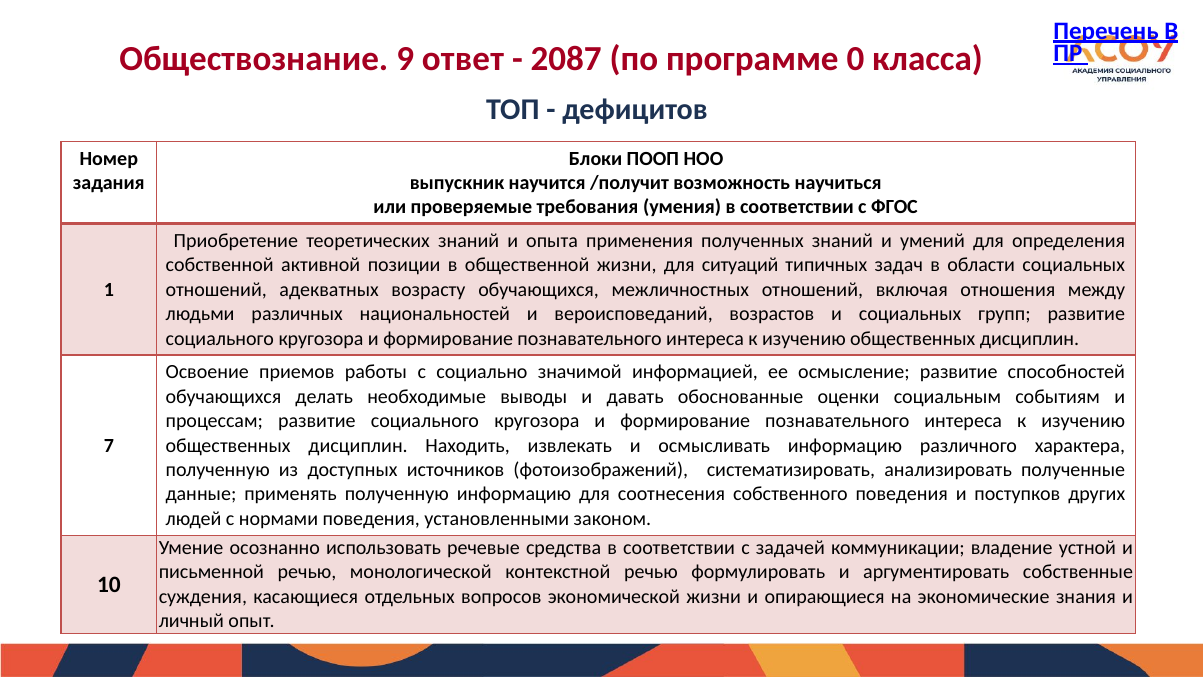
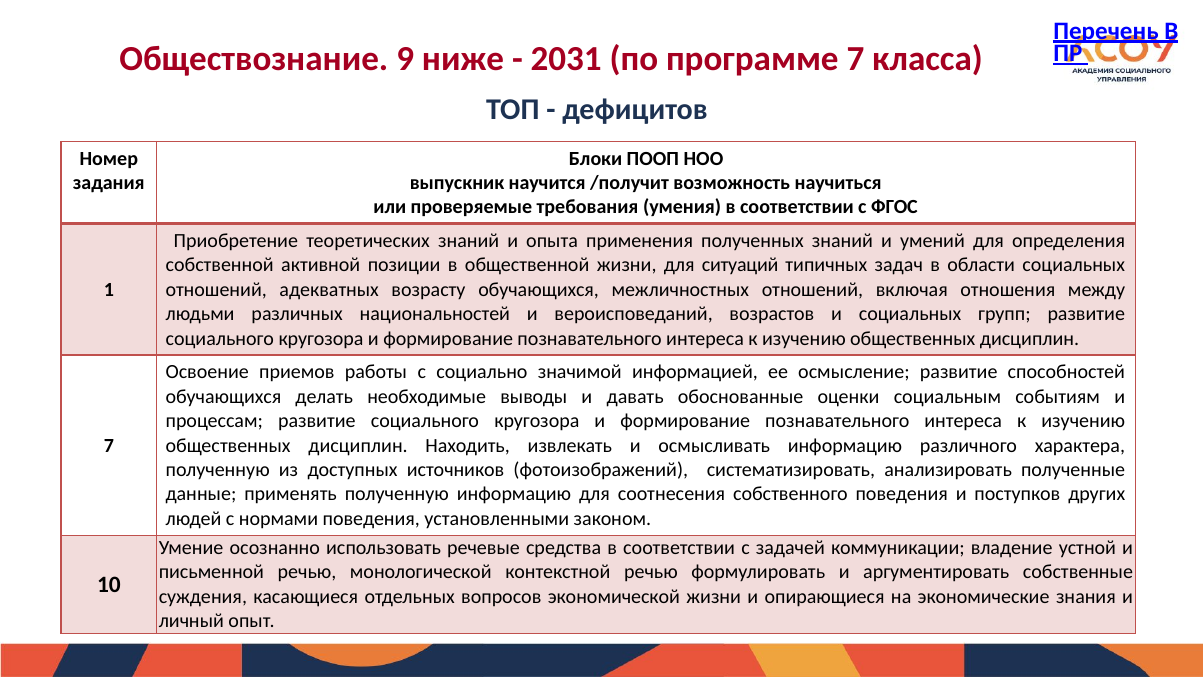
ответ: ответ -> ниже
2087: 2087 -> 2031
программе 0: 0 -> 7
